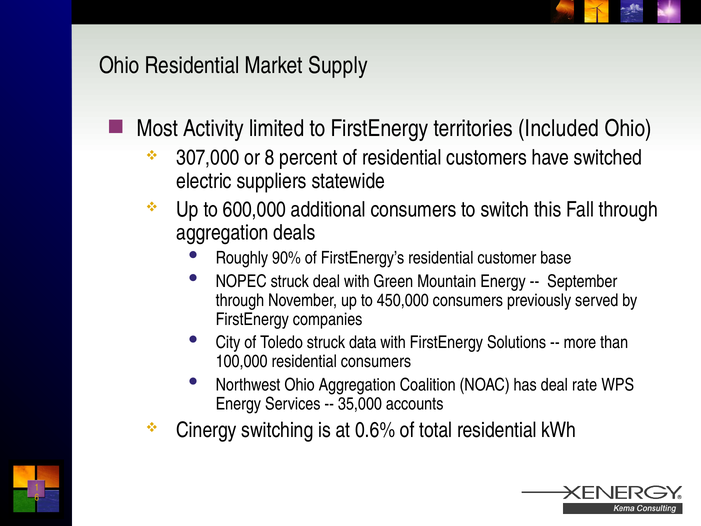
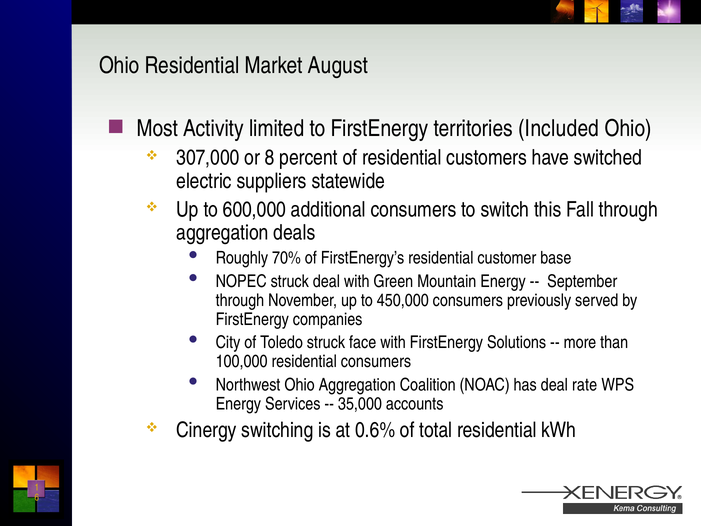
Supply: Supply -> August
90%: 90% -> 70%
data: data -> face
